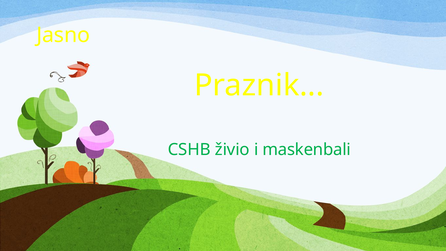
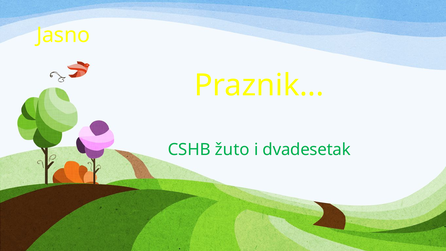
živio: živio -> žuto
maskenbali: maskenbali -> dvadesetak
